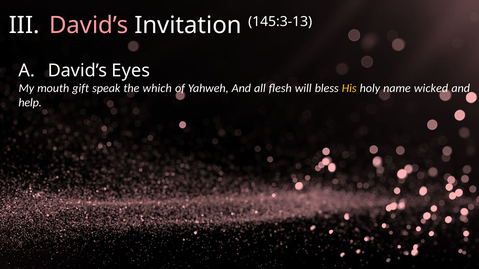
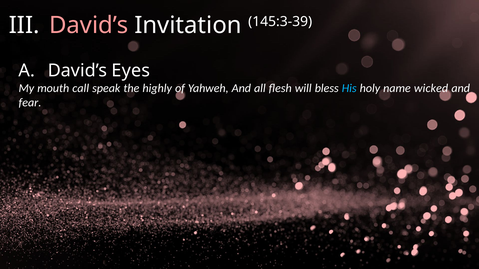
145:3-13: 145:3-13 -> 145:3-39
gift: gift -> call
which: which -> highly
His colour: yellow -> light blue
help: help -> fear
